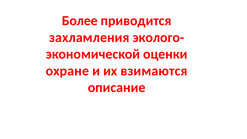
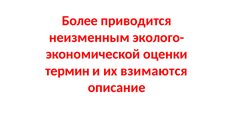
захламления: захламления -> неизменным
охране: охране -> термин
